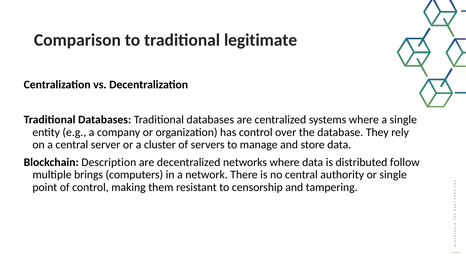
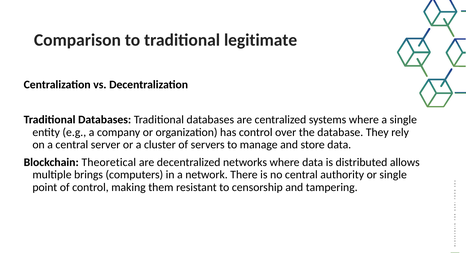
Description: Description -> Theoretical
follow: follow -> allows
